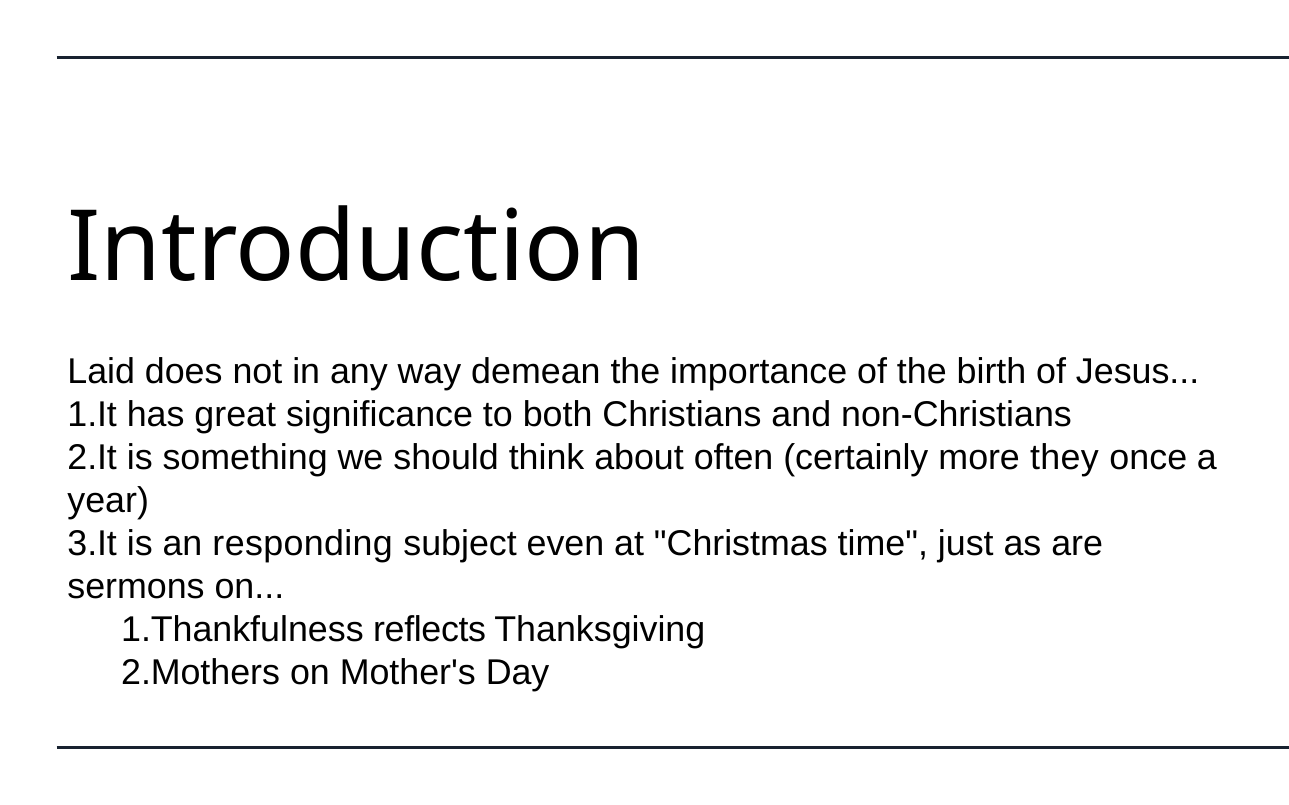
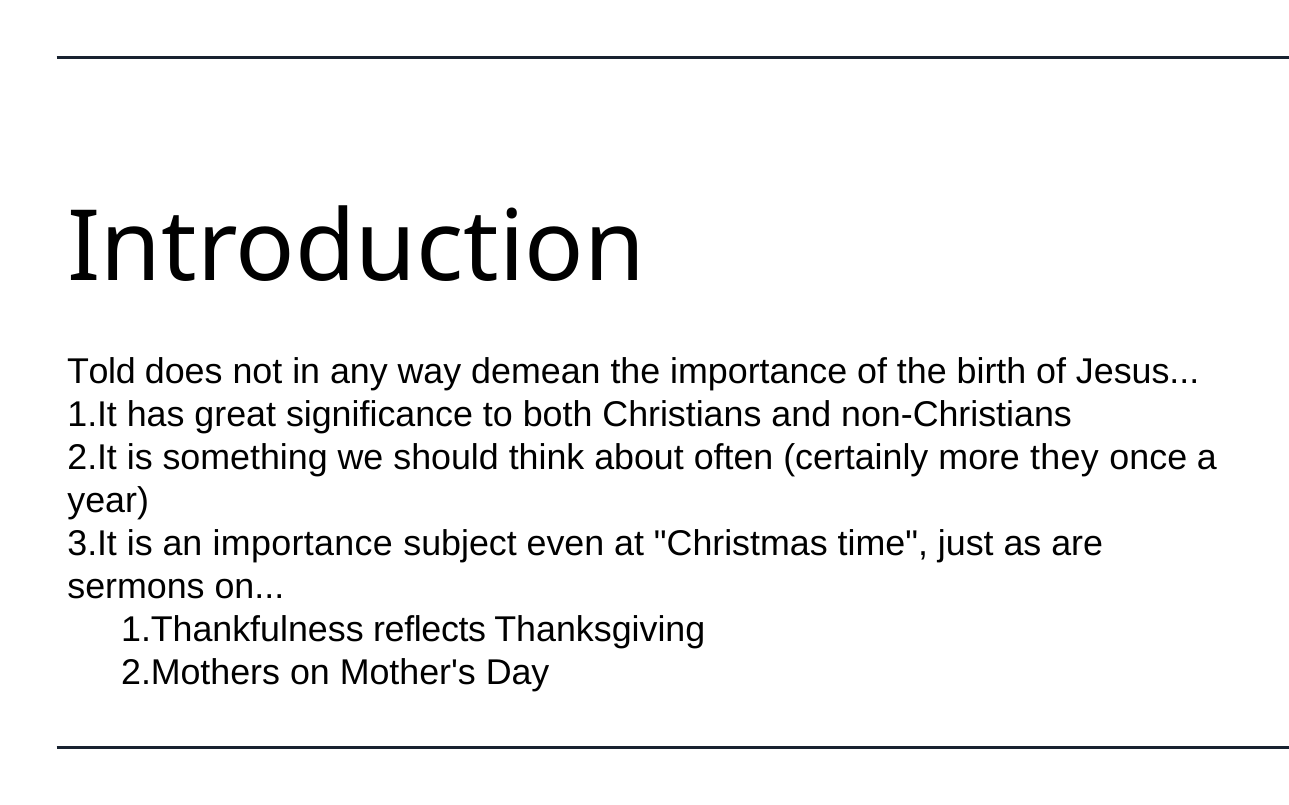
Laid: Laid -> Told
an responding: responding -> importance
